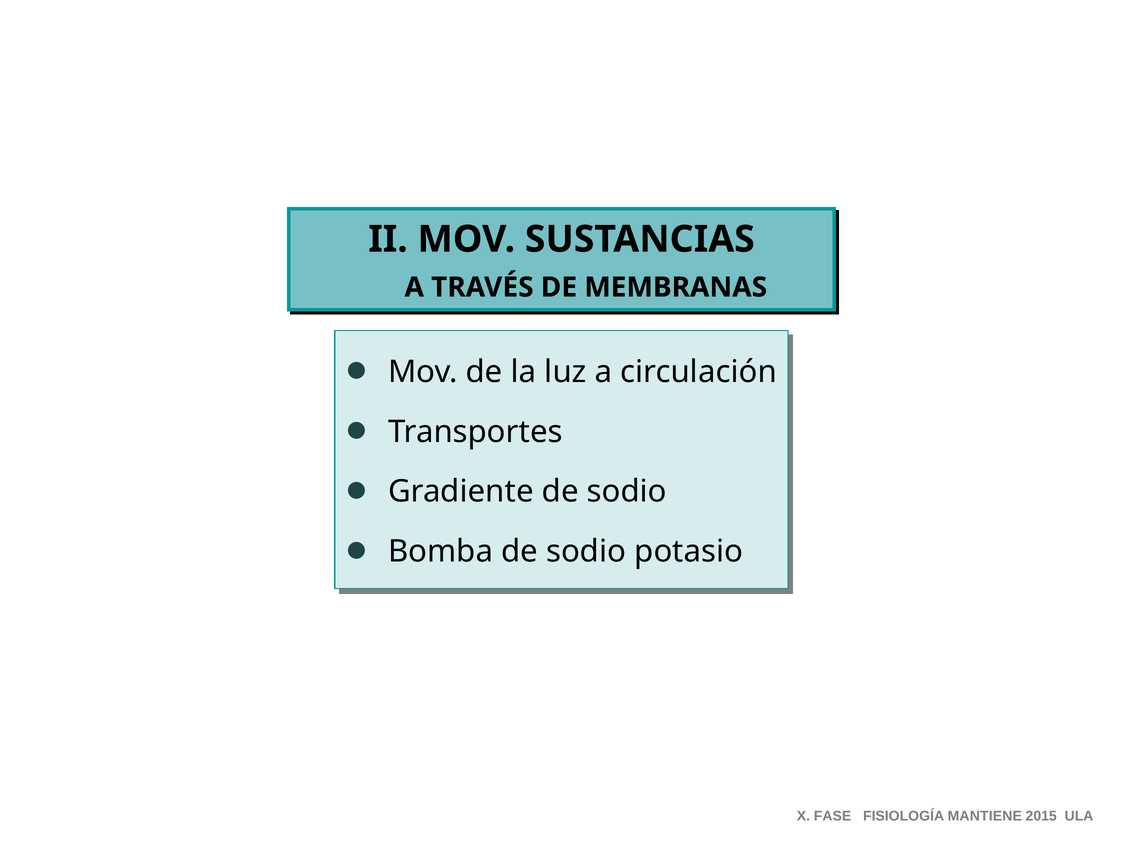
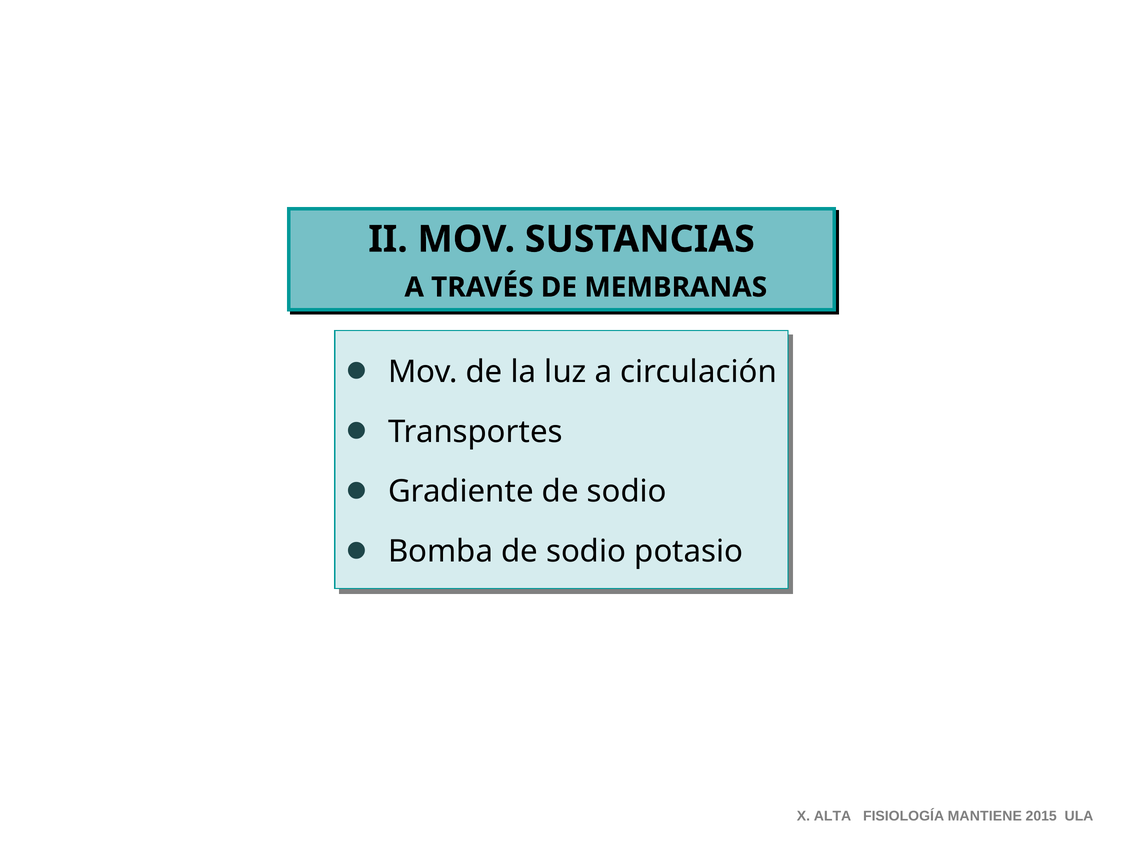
FASE: FASE -> ALTA
